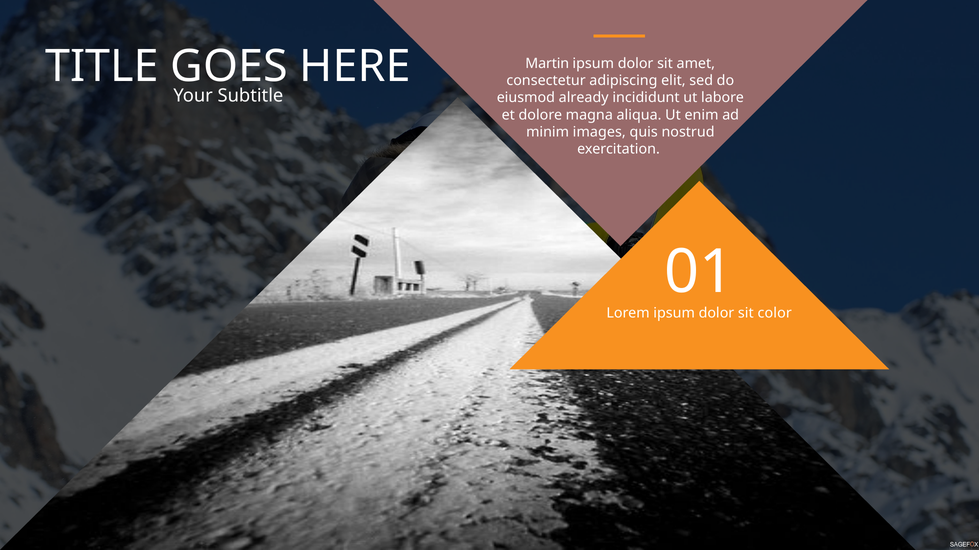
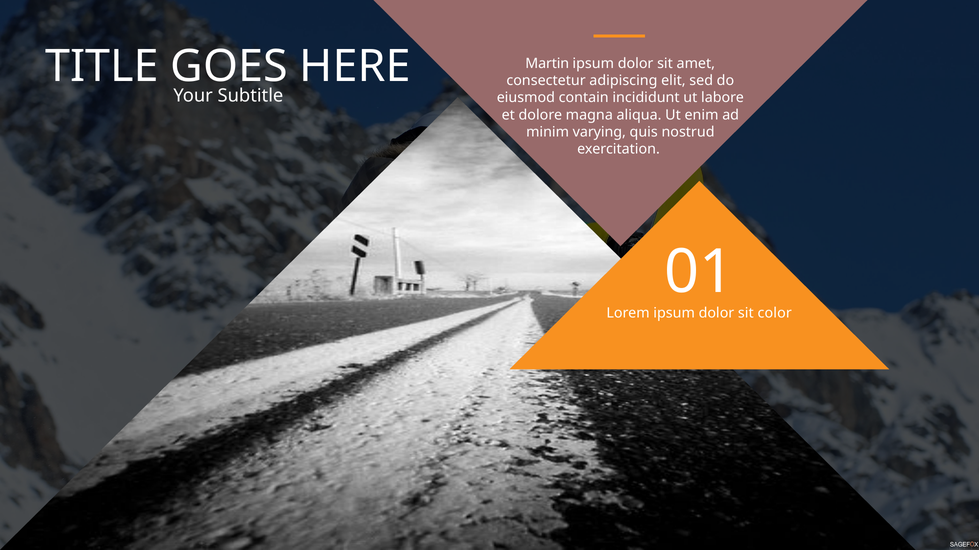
already: already -> contain
images: images -> varying
